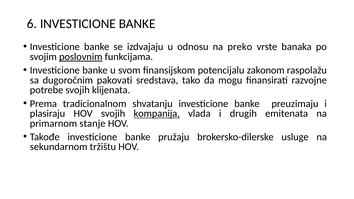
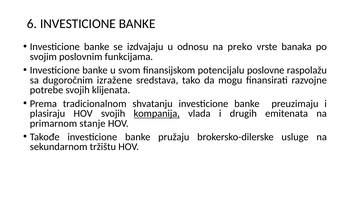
poslovnim underline: present -> none
zakonom: zakonom -> poslovne
pakovati: pakovati -> izražene
